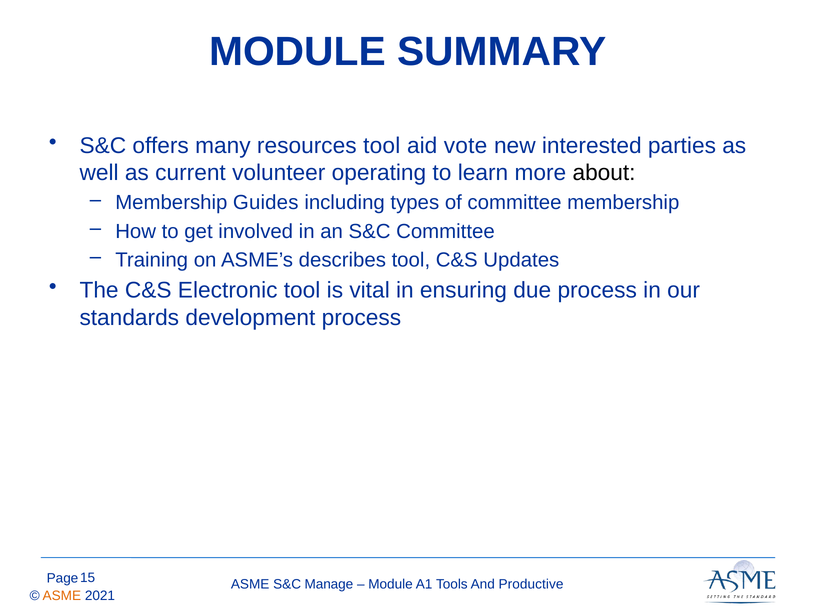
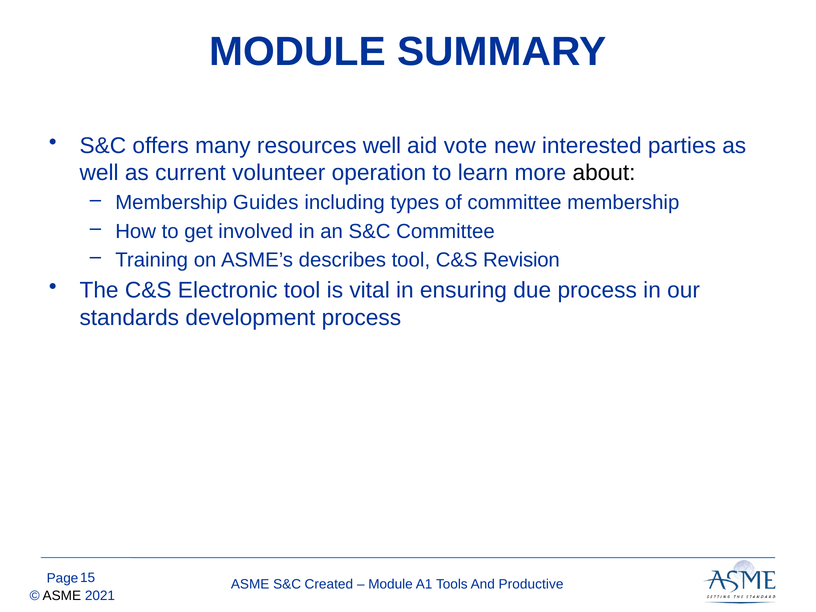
resources tool: tool -> well
operating: operating -> operation
Updates: Updates -> Revision
Manage: Manage -> Created
ASME at (62, 596) colour: orange -> black
